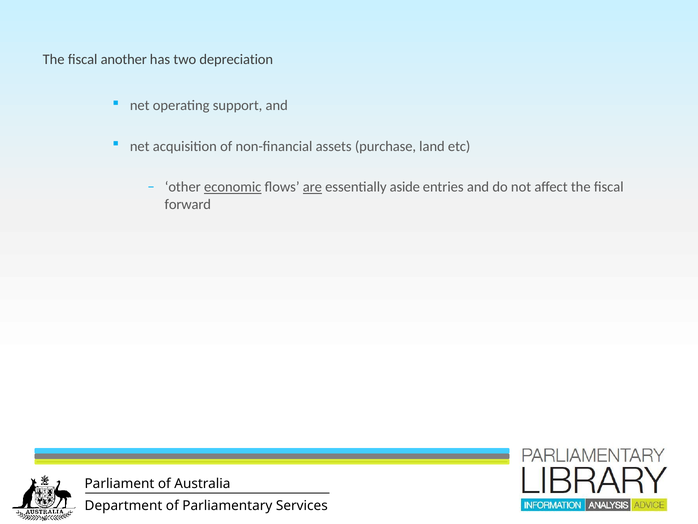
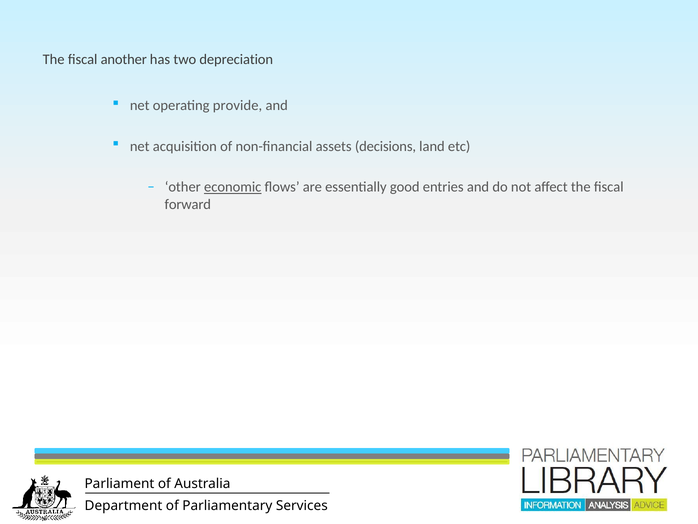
support: support -> provide
purchase: purchase -> decisions
are underline: present -> none
aside: aside -> good
